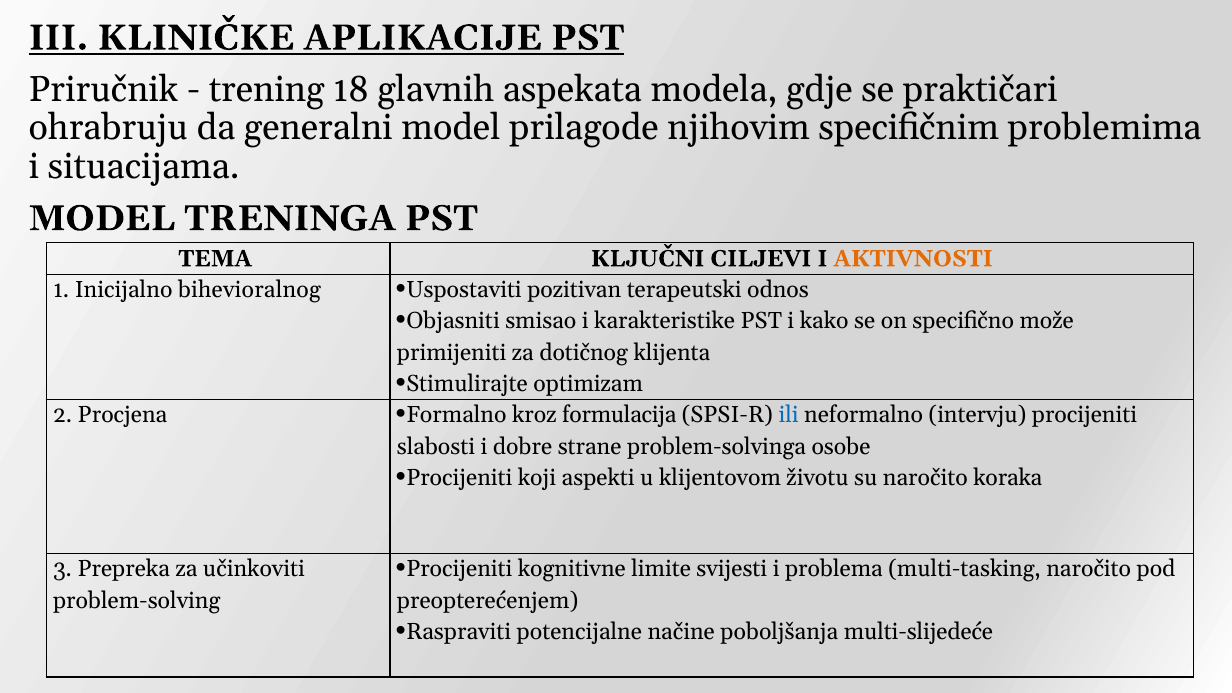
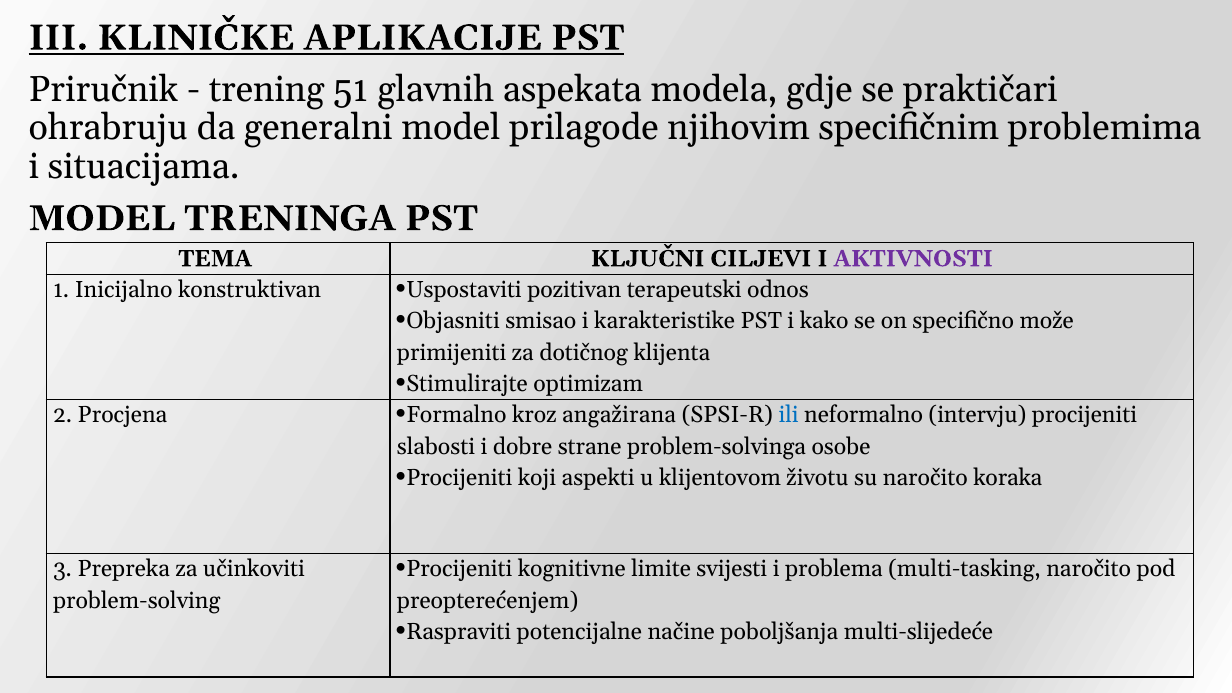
18: 18 -> 51
AKTIVNOSTI colour: orange -> purple
bihevioralnog: bihevioralnog -> konstruktivan
formulacija: formulacija -> angažirana
